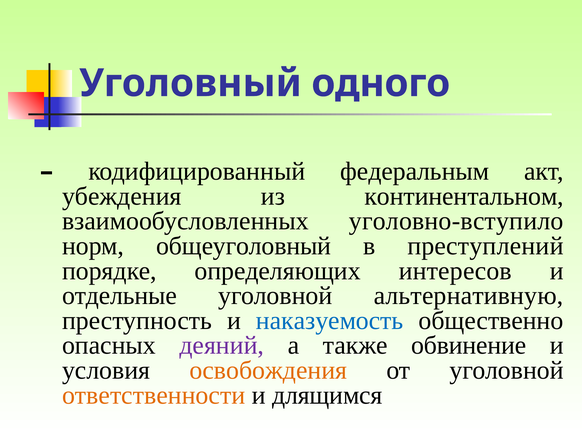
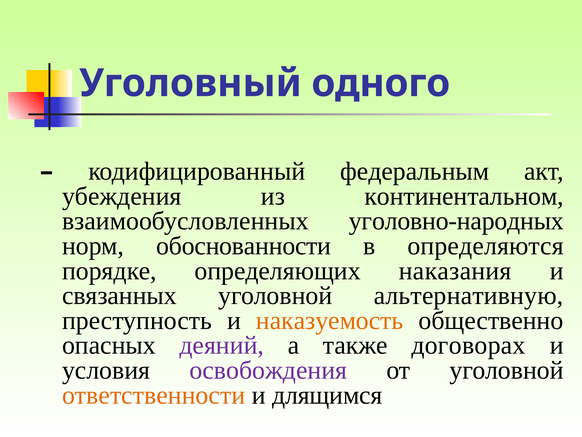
уголовно-вступило: уголовно-вступило -> уголовно-народных
общеуголовный: общеуголовный -> обоснованности
преступлений: преступлений -> определяются
интересов: интересов -> наказания
отдельные: отдельные -> связанных
наказуемость colour: blue -> orange
обвинение: обвинение -> договорах
освобождения colour: orange -> purple
